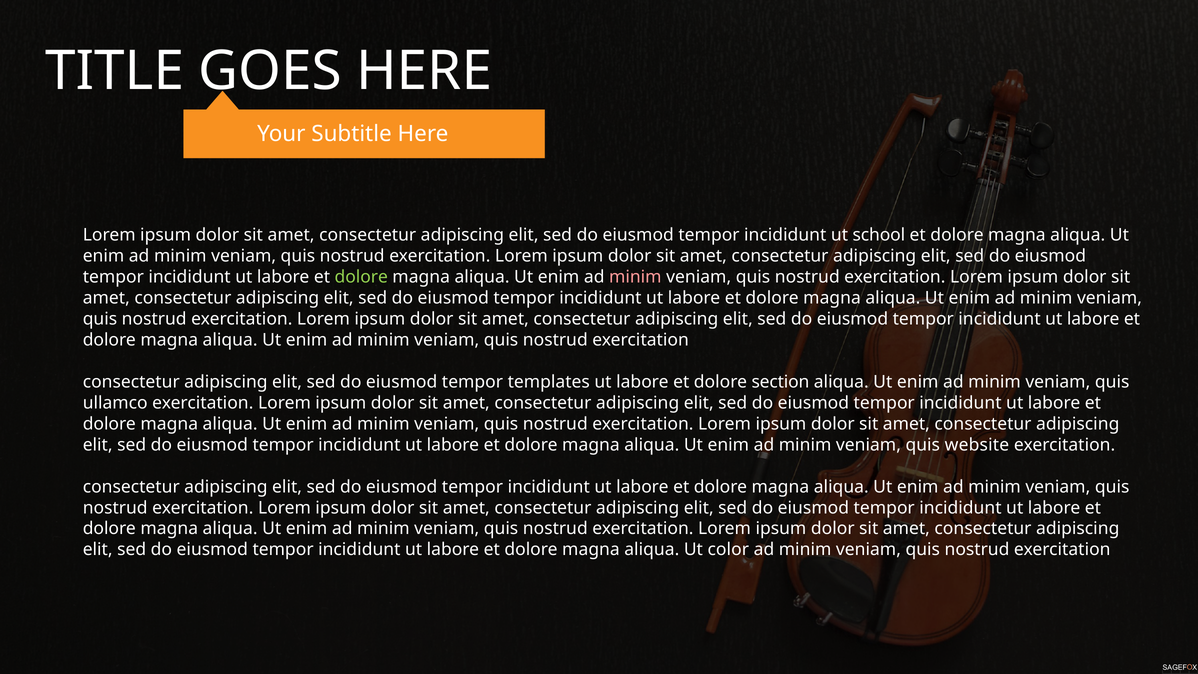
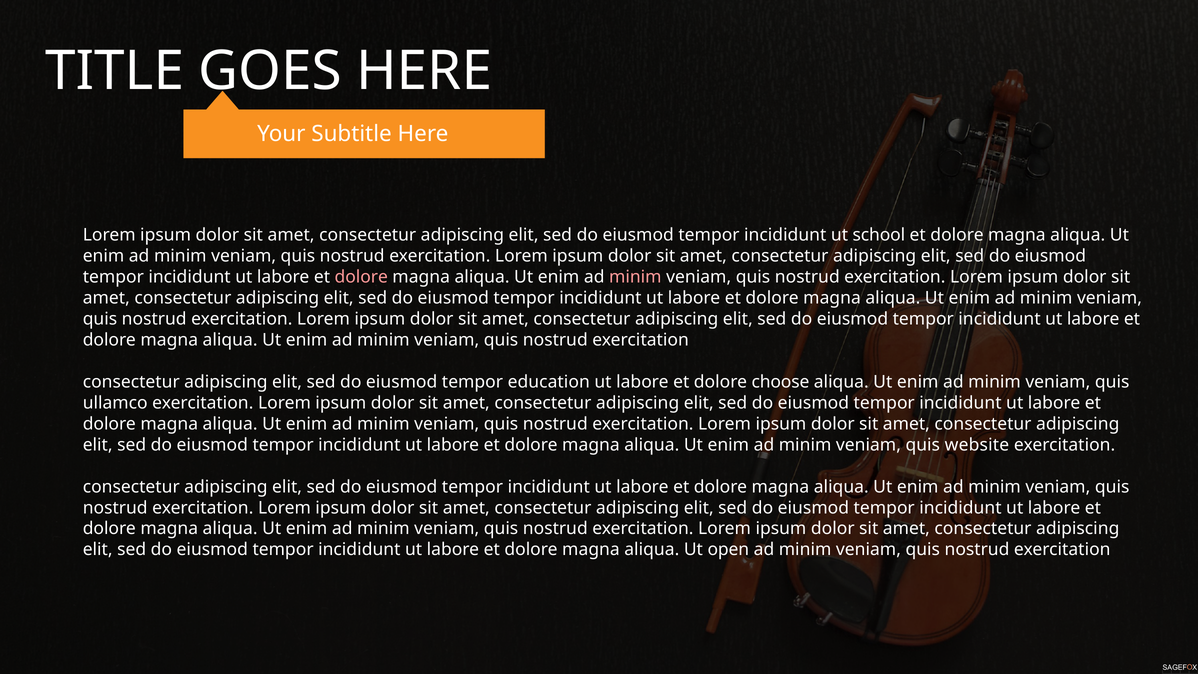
dolore at (361, 277) colour: light green -> pink
templates: templates -> education
section: section -> choose
color: color -> open
